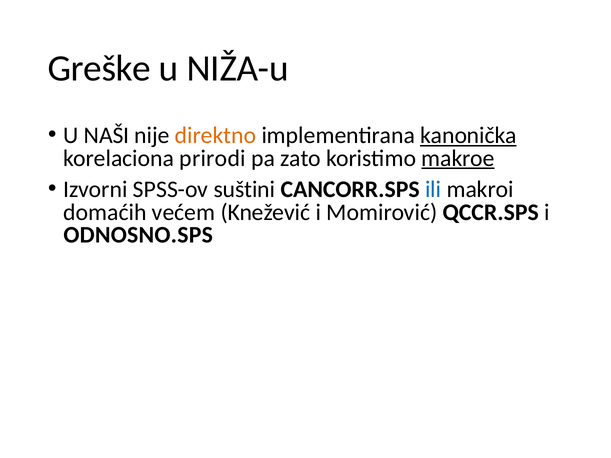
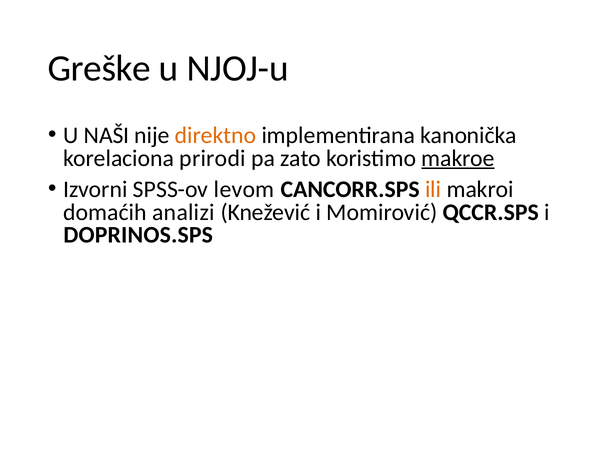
NIŽA-u: NIŽA-u -> NJOJ-u
kanonička underline: present -> none
suštini: suštini -> levom
ili colour: blue -> orange
većem: većem -> analizi
ODNOSNO.SPS: ODNOSNO.SPS -> DOPRINOS.SPS
